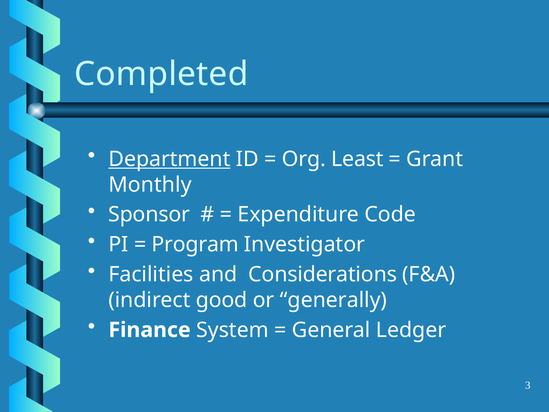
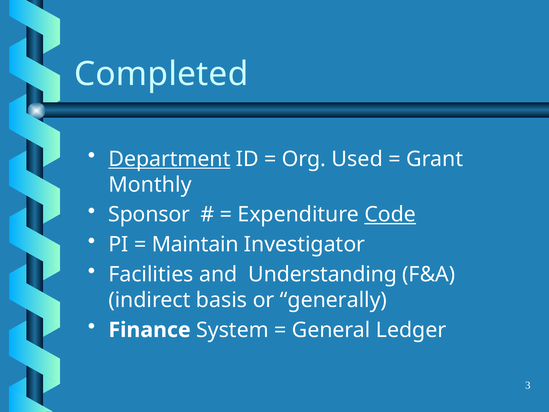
Least: Least -> Used
Code underline: none -> present
Program: Program -> Maintain
Considerations: Considerations -> Understanding
good: good -> basis
